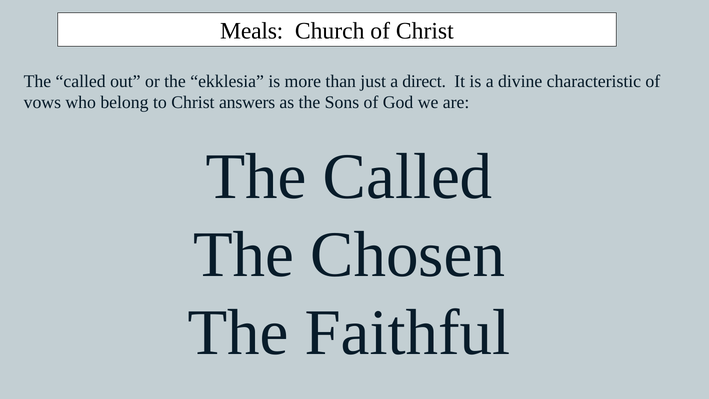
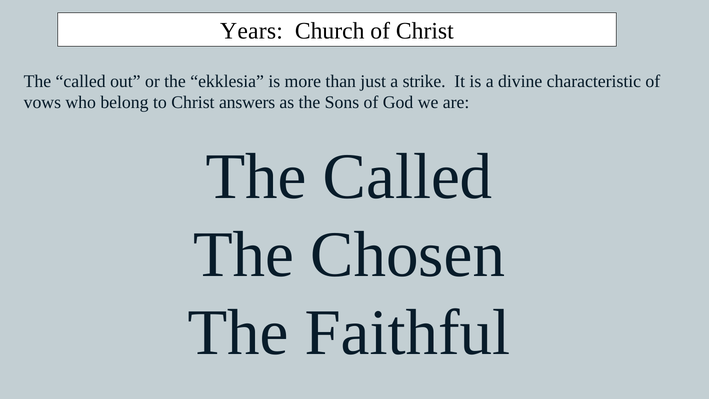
Meals: Meals -> Years
direct: direct -> strike
